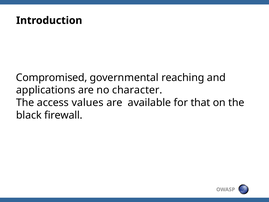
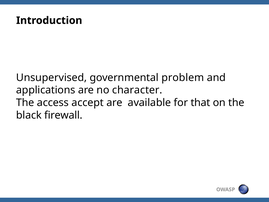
Compromised: Compromised -> Unsupervised
reaching: reaching -> problem
values: values -> accept
